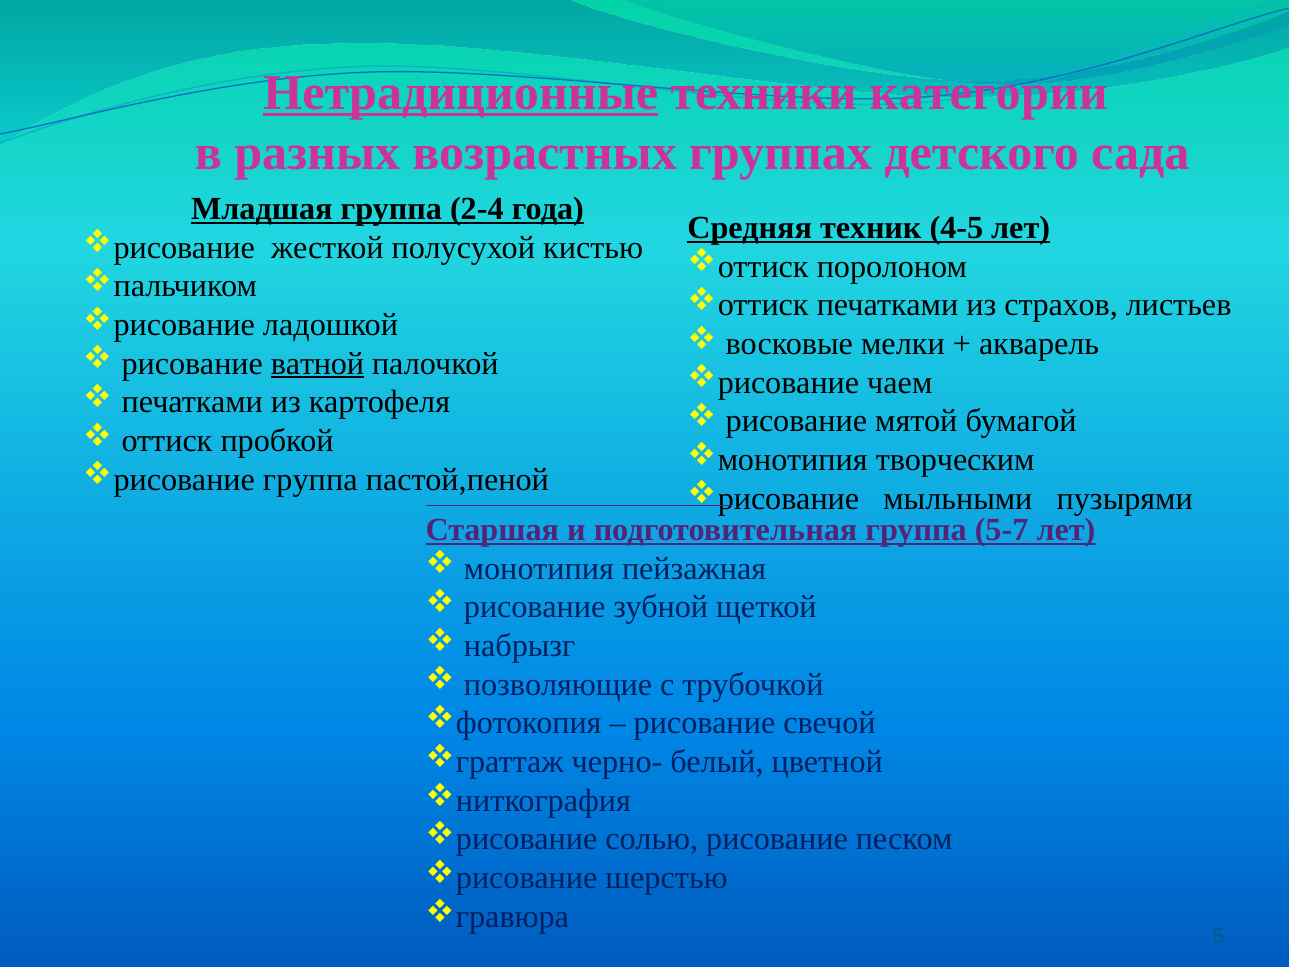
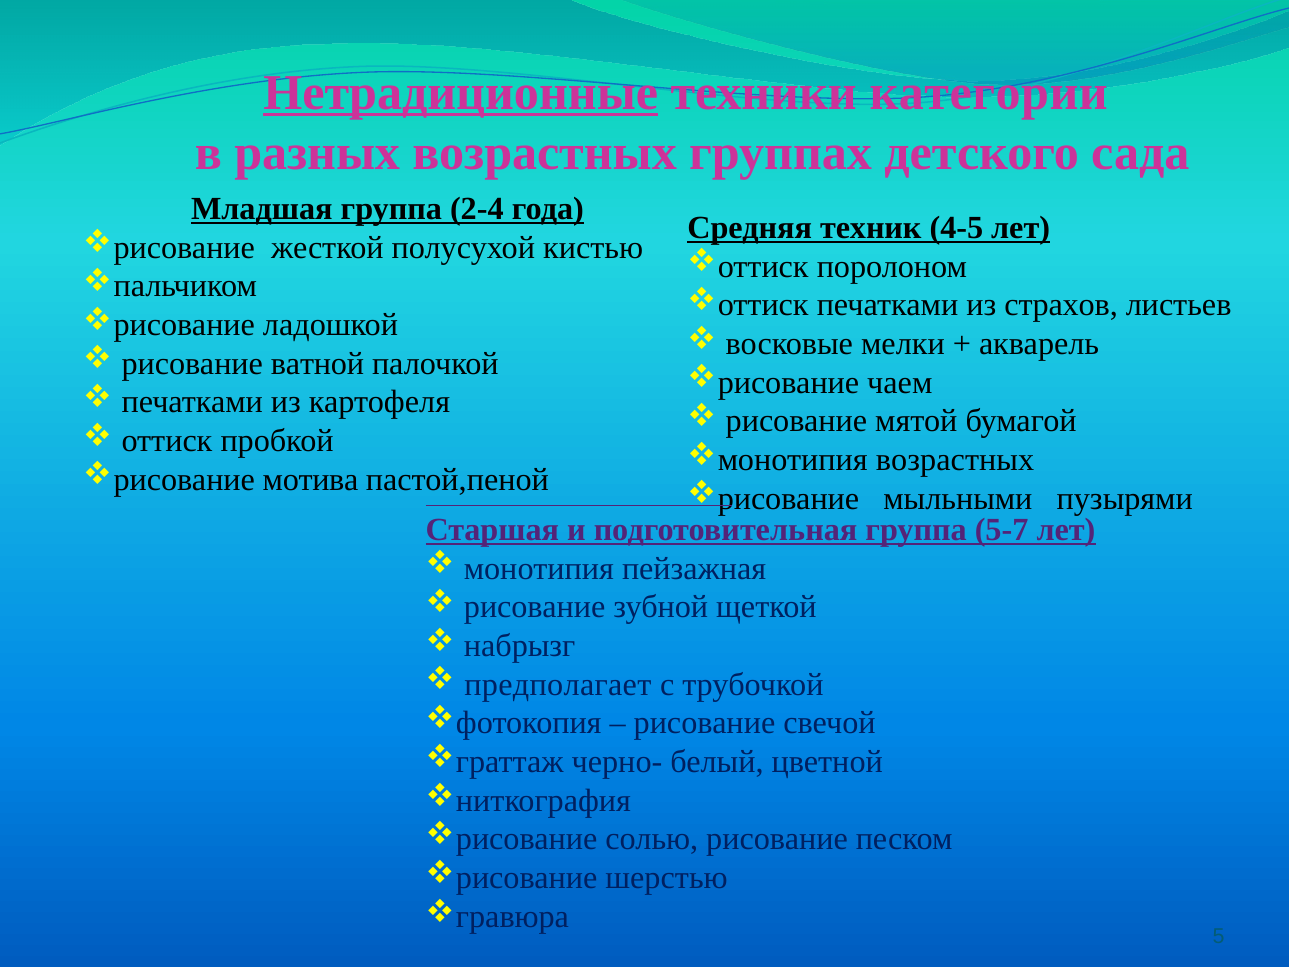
ватной underline: present -> none
творческим at (955, 460): творческим -> возрастных
группа at (310, 479): группа -> мотива
позволяющие: позволяющие -> предполагает
